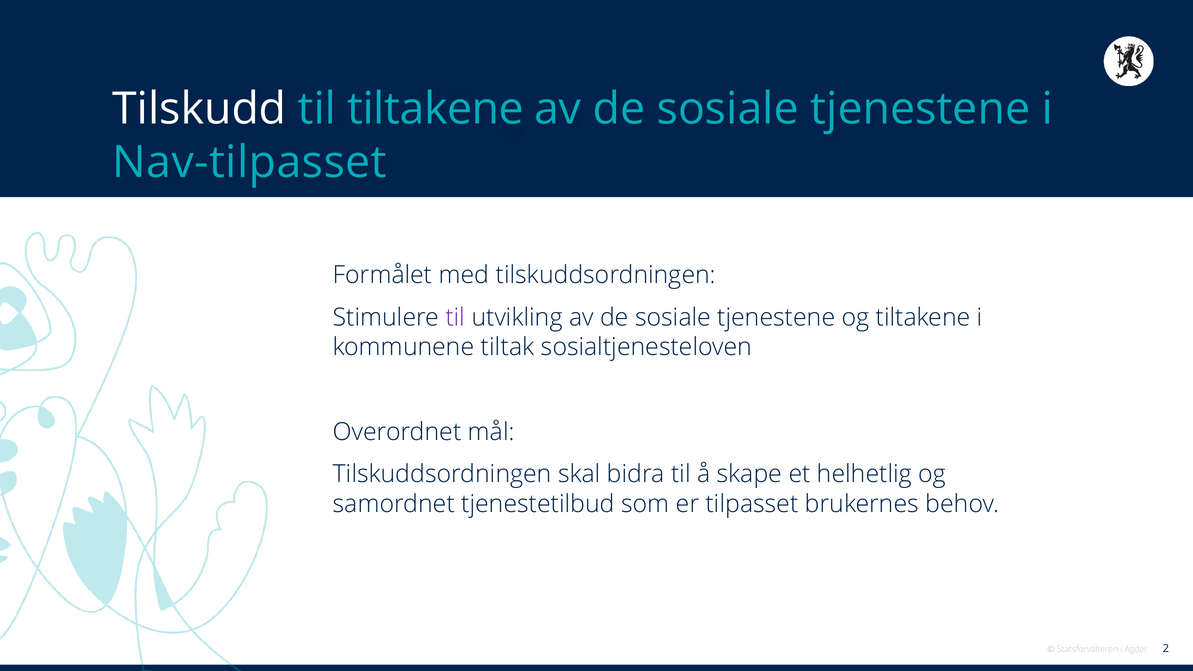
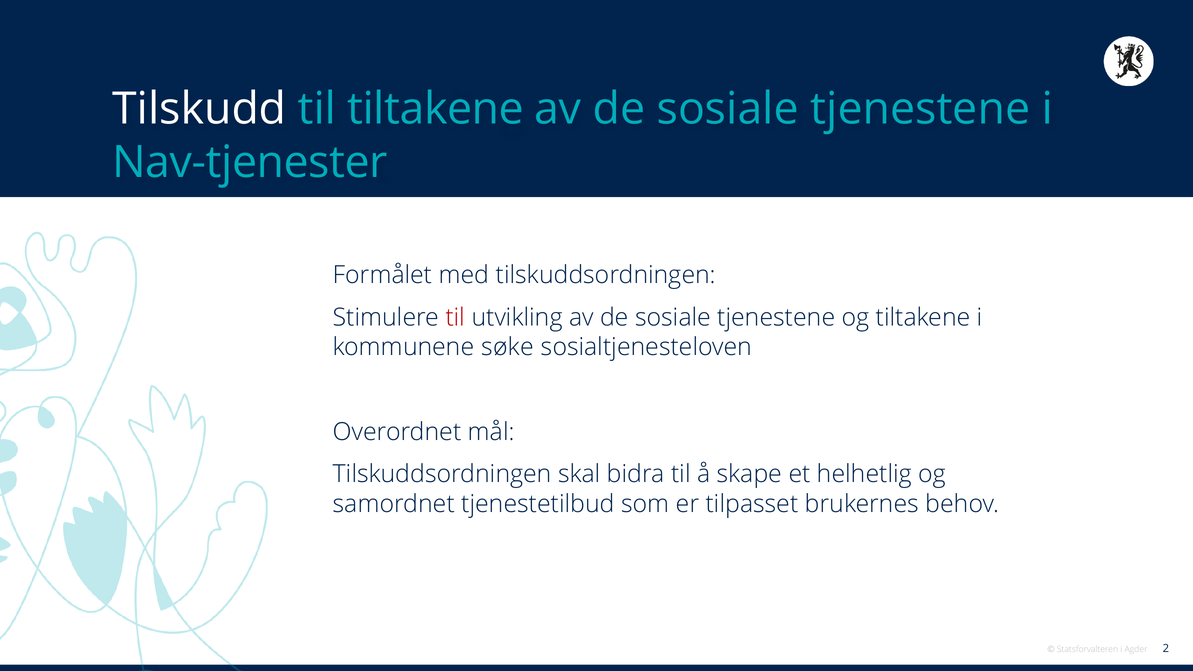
Nav-tilpasset: Nav-tilpasset -> Nav-tjenester
til at (455, 317) colour: purple -> red
tiltak: tiltak -> søke
